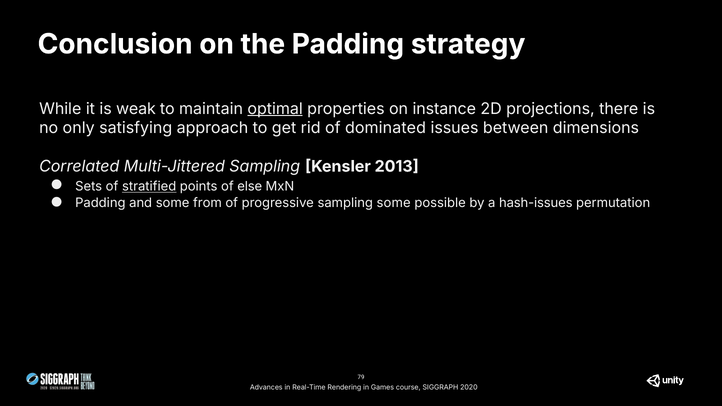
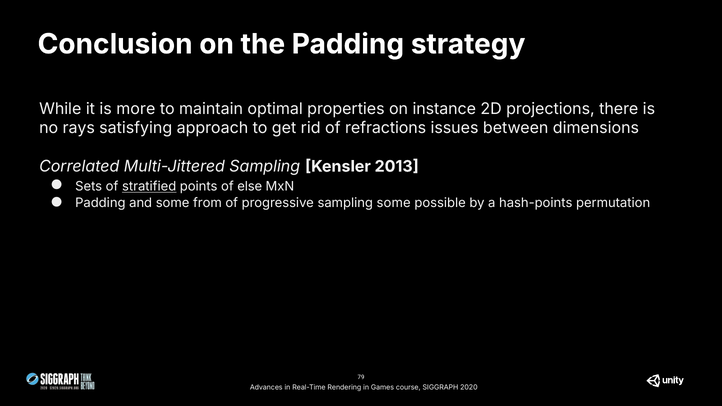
weak: weak -> more
optimal underline: present -> none
only: only -> rays
dominated: dominated -> refractions
hash-issues: hash-issues -> hash-points
